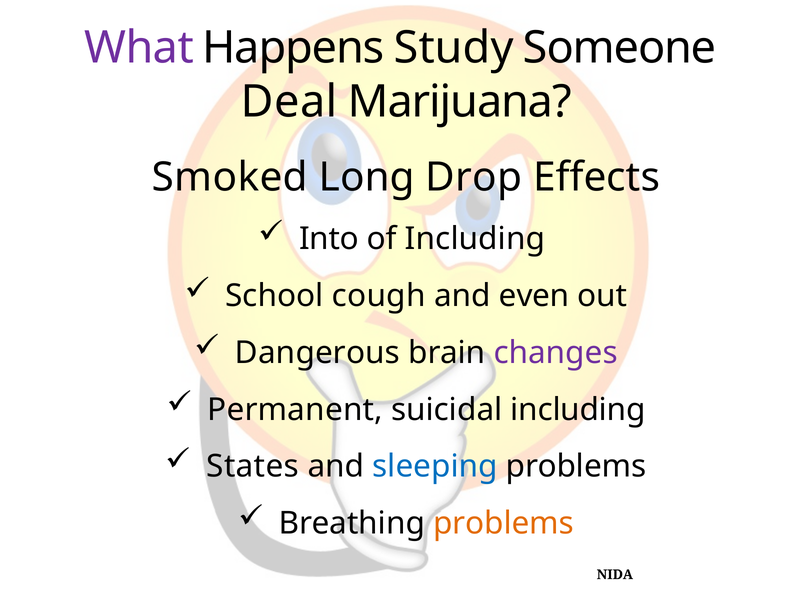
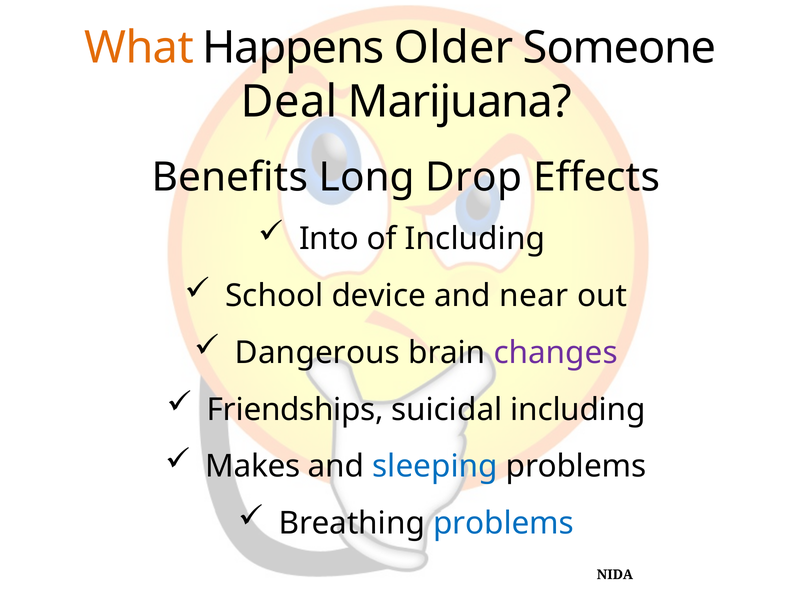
What colour: purple -> orange
Study: Study -> Older
Smoked: Smoked -> Benefits
cough: cough -> device
even: even -> near
Permanent: Permanent -> Friendships
States: States -> Makes
problems at (503, 523) colour: orange -> blue
